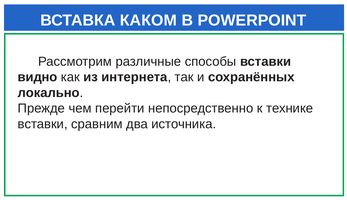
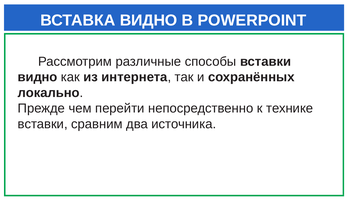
ВСТАВКА КАКОМ: КАКОМ -> ВИДНО
